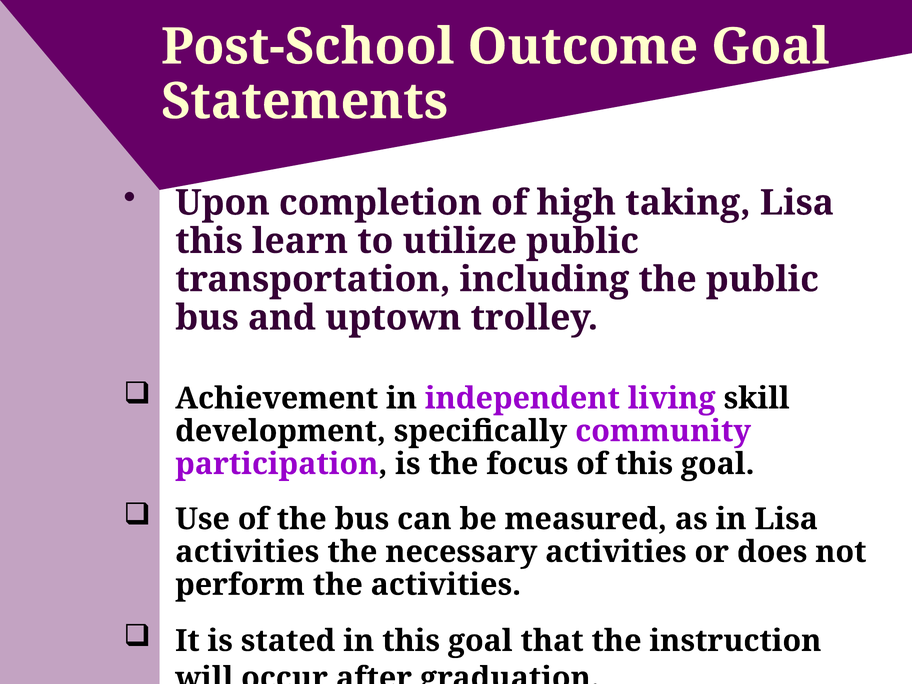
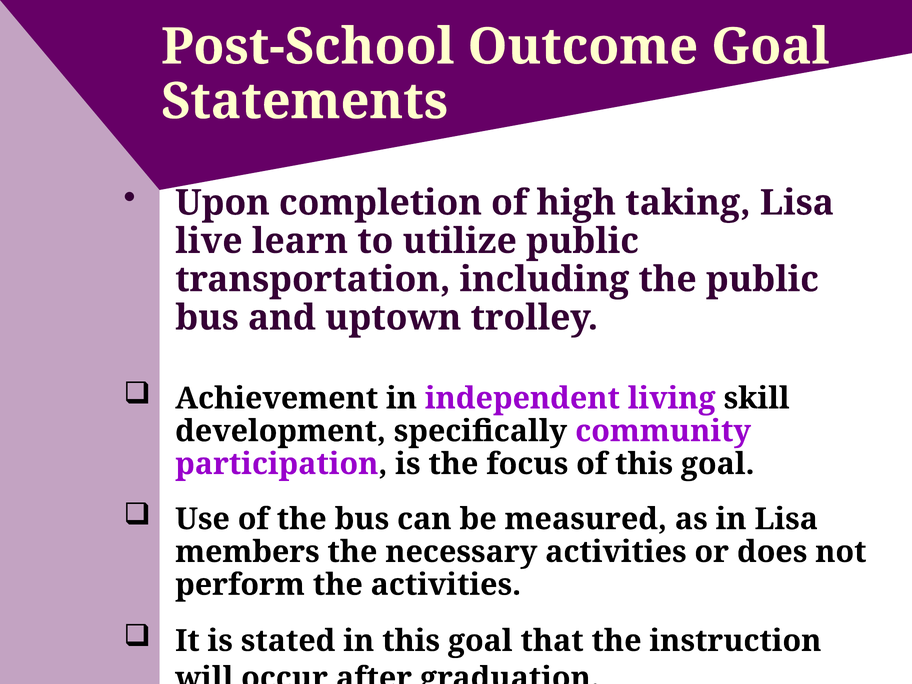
this at (209, 241): this -> live
activities at (247, 552): activities -> members
